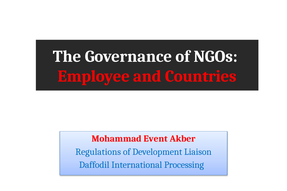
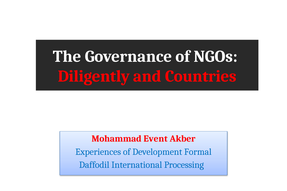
Employee: Employee -> Diligently
Regulations: Regulations -> Experiences
Liaison: Liaison -> Formal
